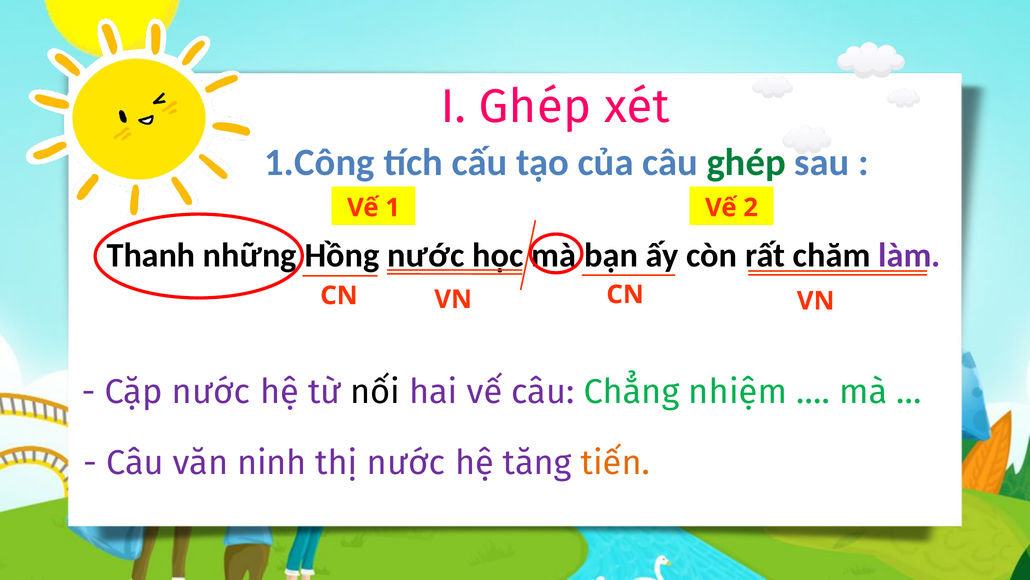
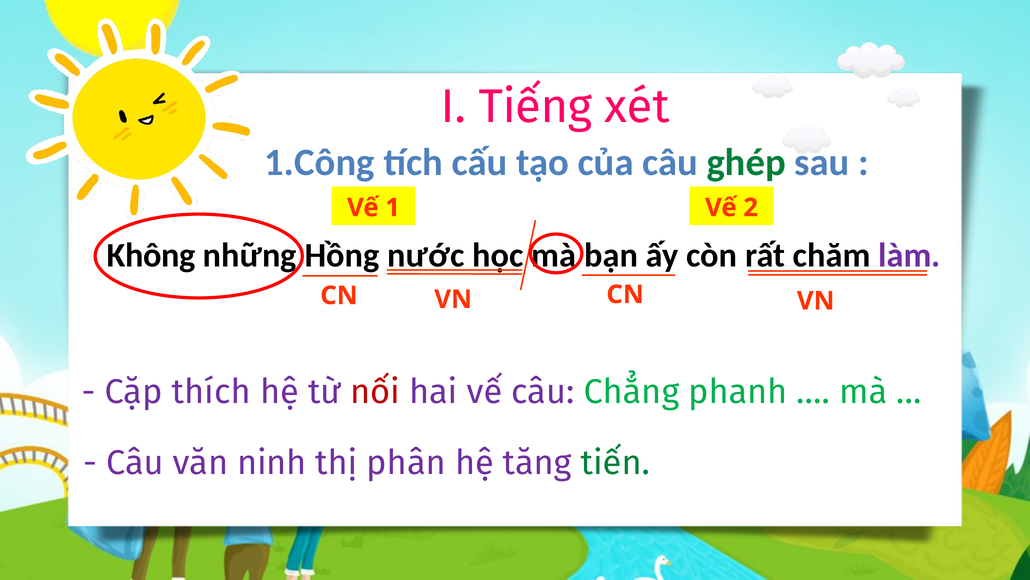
I Ghép: Ghép -> Tiếng
Thanh: Thanh -> Không
Cặp nước: nước -> thích
nối colour: black -> red
nhiệm: nhiệm -> phanh
thị nước: nước -> phân
tiến colour: orange -> green
